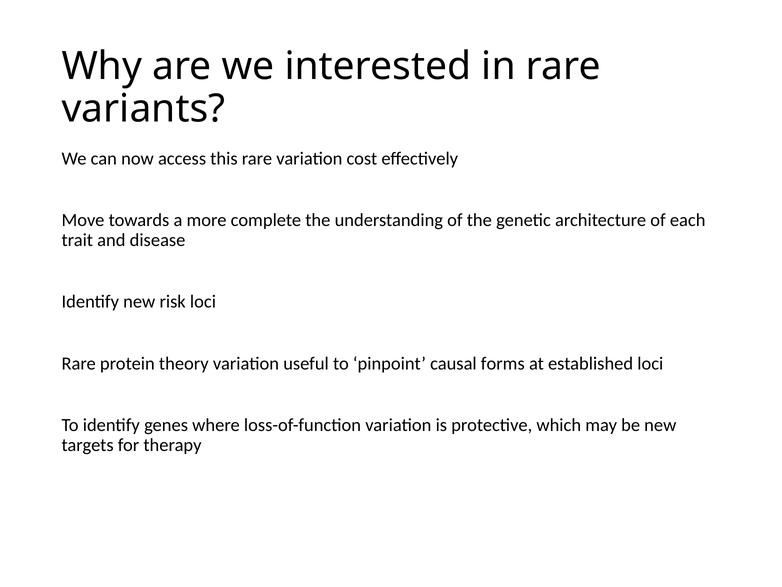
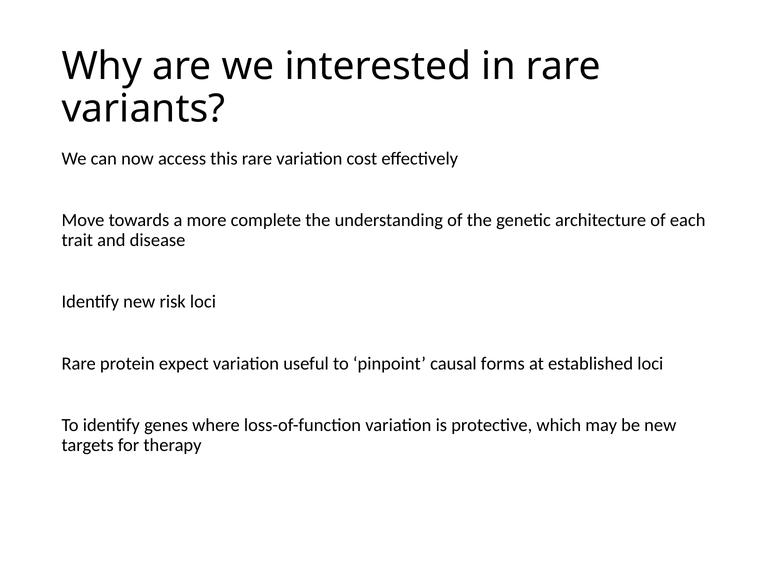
theory: theory -> expect
